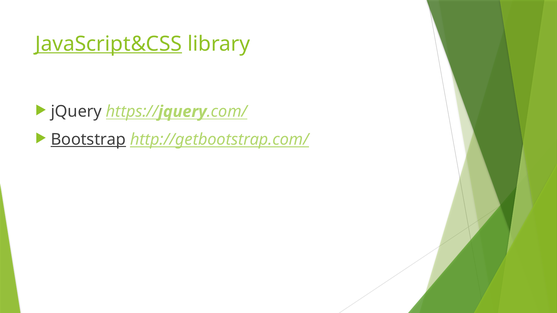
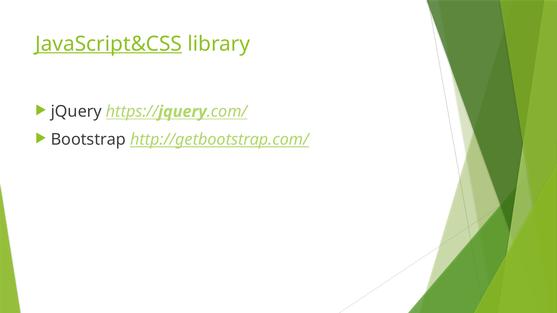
Bootstrap underline: present -> none
